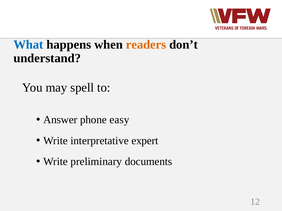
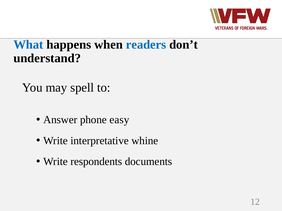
readers colour: orange -> blue
expert: expert -> whine
preliminary: preliminary -> respondents
